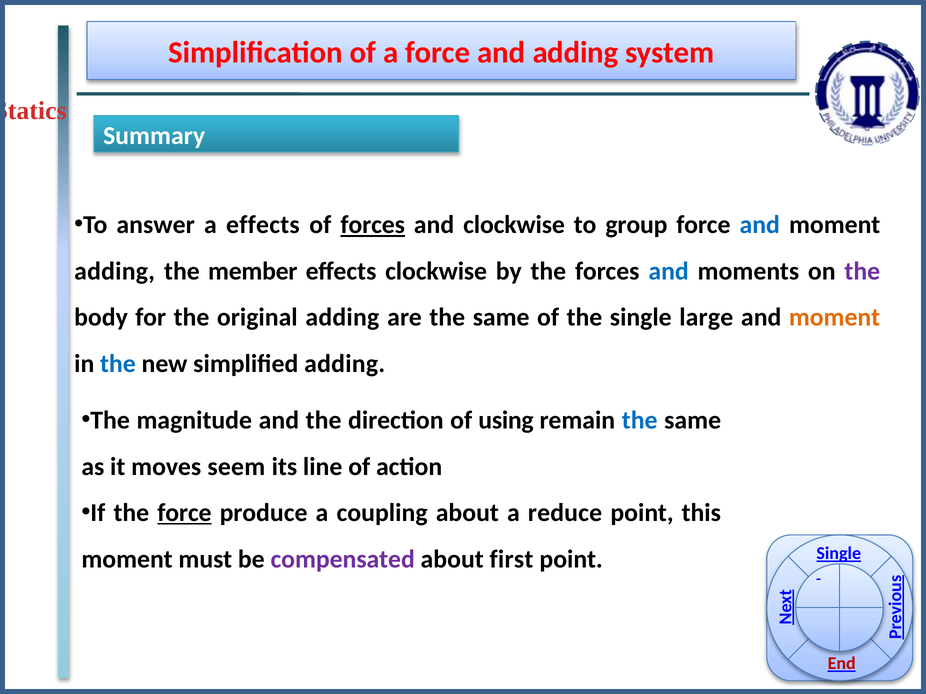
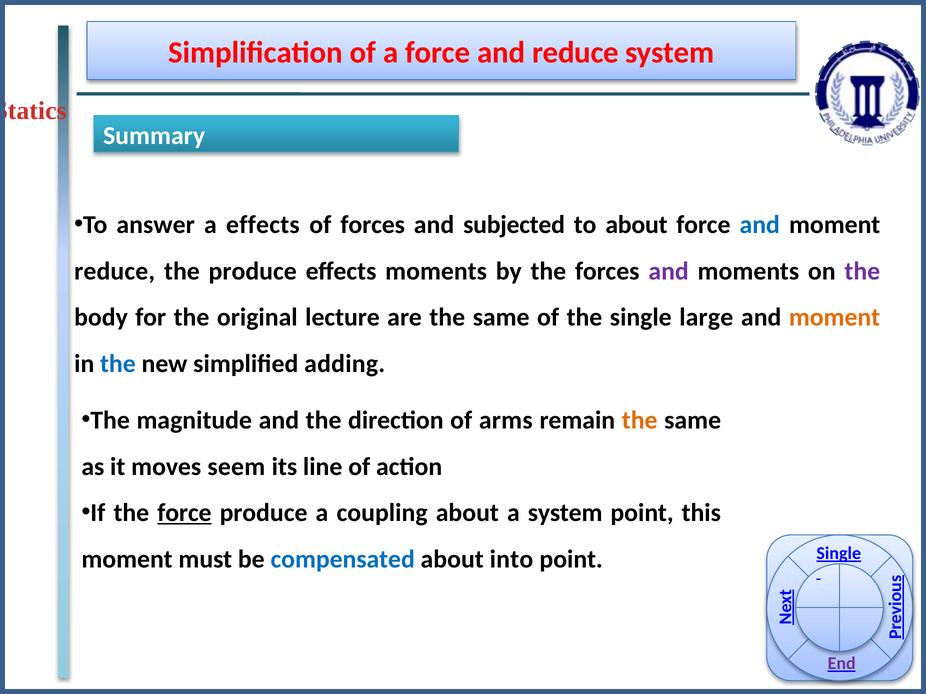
and adding: adding -> reduce
forces at (373, 225) underline: present -> none
and clockwise: clockwise -> subjected
to group: group -> about
adding at (115, 271): adding -> reduce
the member: member -> produce
effects clockwise: clockwise -> moments
and at (669, 271) colour: blue -> purple
original adding: adding -> lecture
using: using -> arms
the at (640, 421) colour: blue -> orange
a reduce: reduce -> system
compensated colour: purple -> blue
first: first -> into
End colour: red -> purple
